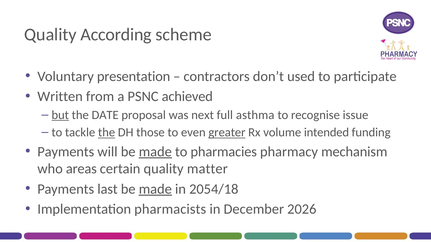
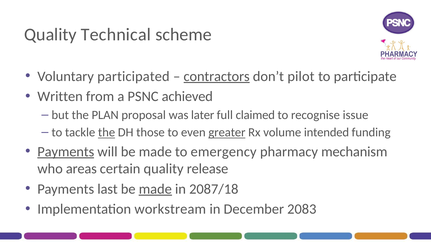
According: According -> Technical
presentation: presentation -> participated
contractors underline: none -> present
used: used -> pilot
but underline: present -> none
DATE: DATE -> PLAN
next: next -> later
asthma: asthma -> claimed
Payments at (66, 152) underline: none -> present
made at (155, 152) underline: present -> none
pharmacies: pharmacies -> emergency
matter: matter -> release
2054/18: 2054/18 -> 2087/18
pharmacists: pharmacists -> workstream
2026: 2026 -> 2083
